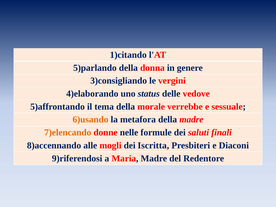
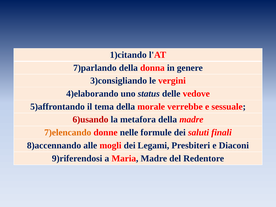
5)parlando: 5)parlando -> 7)parlando
6)usando colour: orange -> red
Iscritta: Iscritta -> Legami
